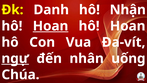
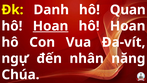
Nhận: Nhận -> Quan
ngự underline: present -> none
uống: uống -> năng
